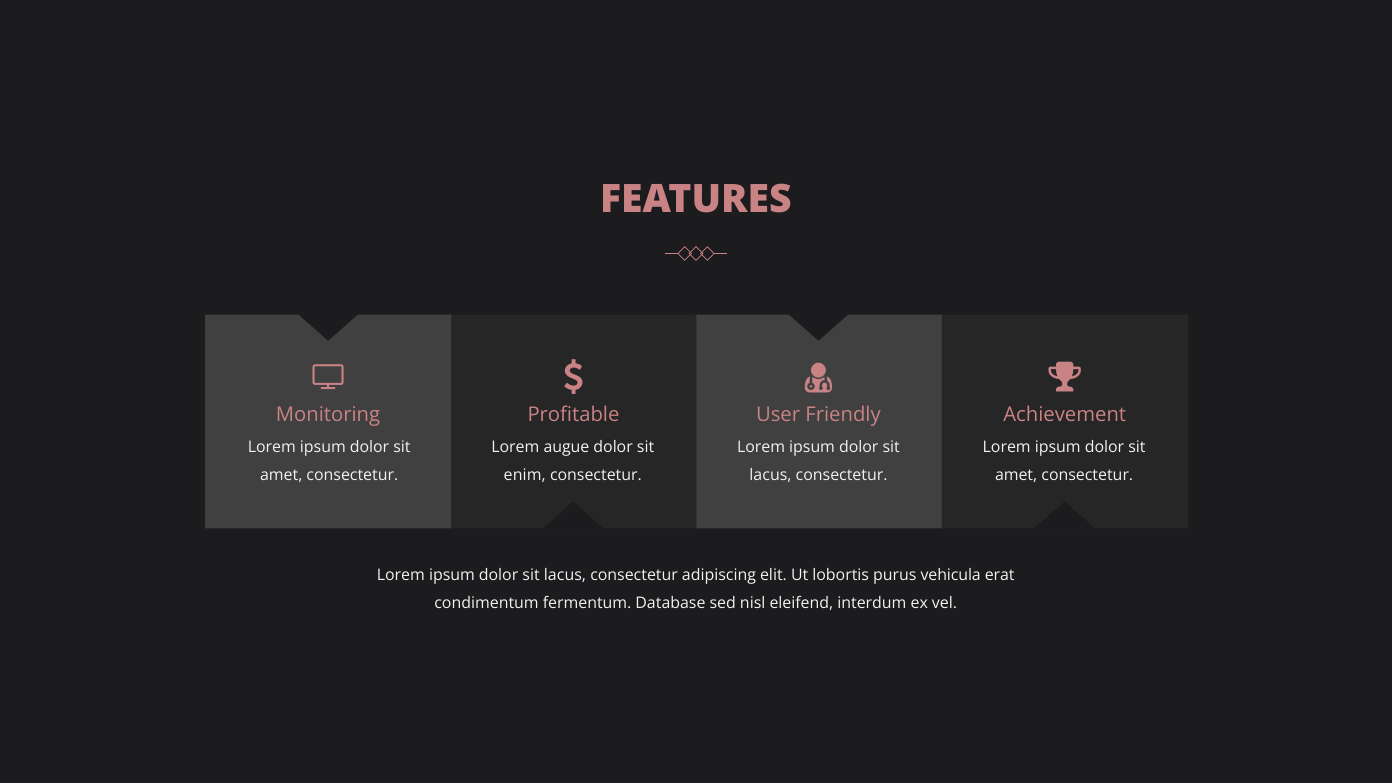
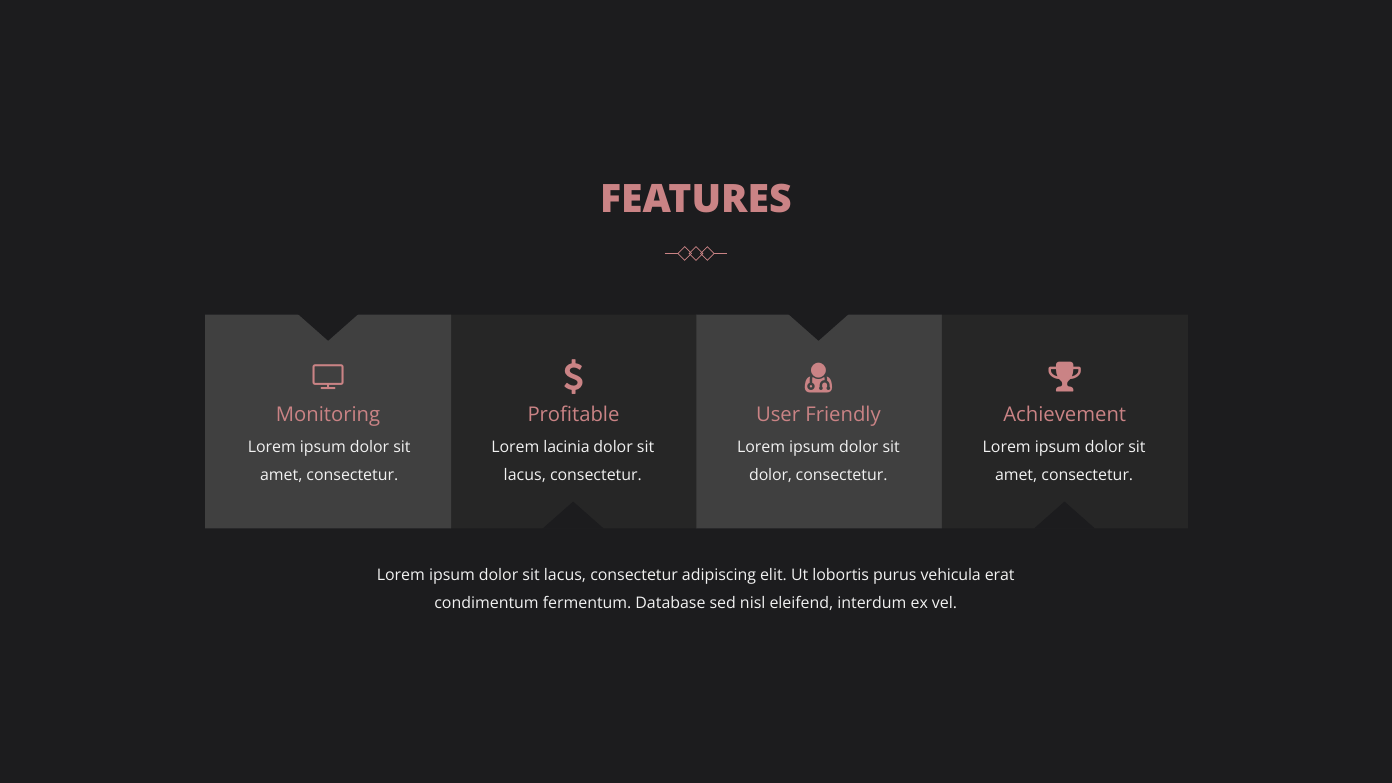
augue: augue -> lacinia
enim at (525, 475): enim -> lacus
lacus at (770, 475): lacus -> dolor
